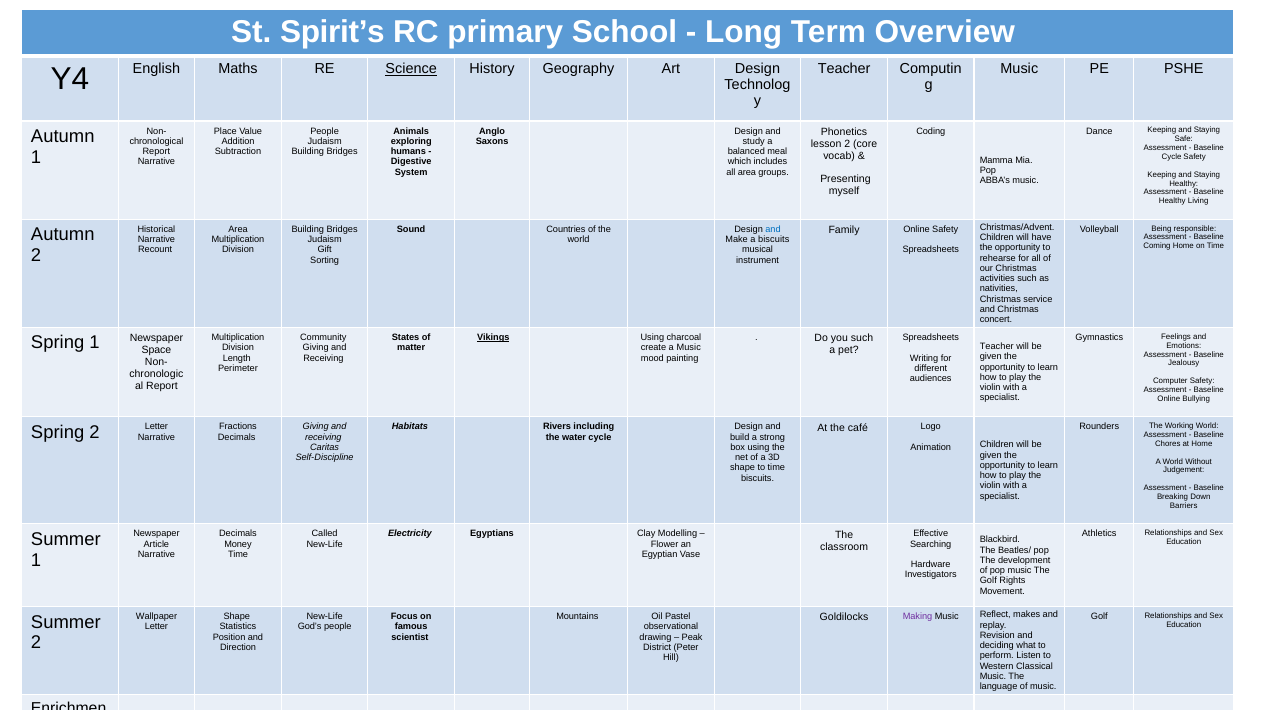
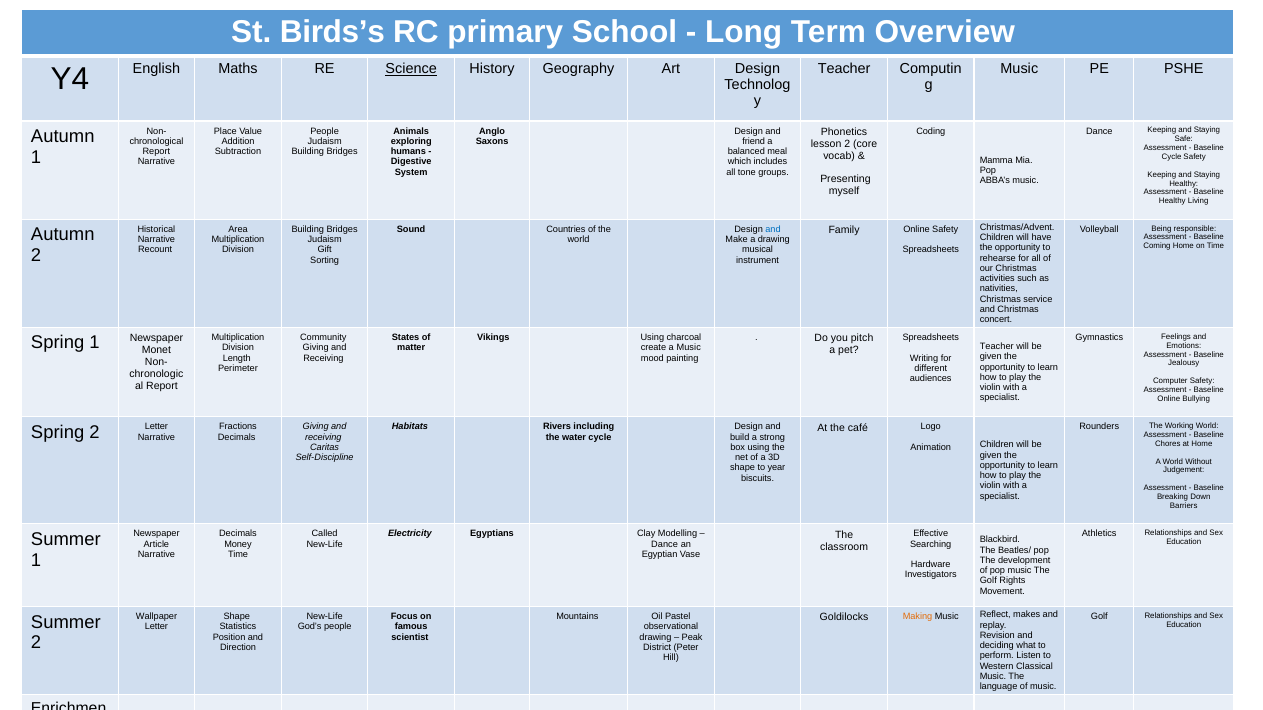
Spirit’s: Spirit’s -> Birds’s
study: study -> friend
all area: area -> tone
a biscuits: biscuits -> drawing
Vikings underline: present -> none
you such: such -> pitch
Space: Space -> Monet
to time: time -> year
Flower at (665, 544): Flower -> Dance
Making colour: purple -> orange
